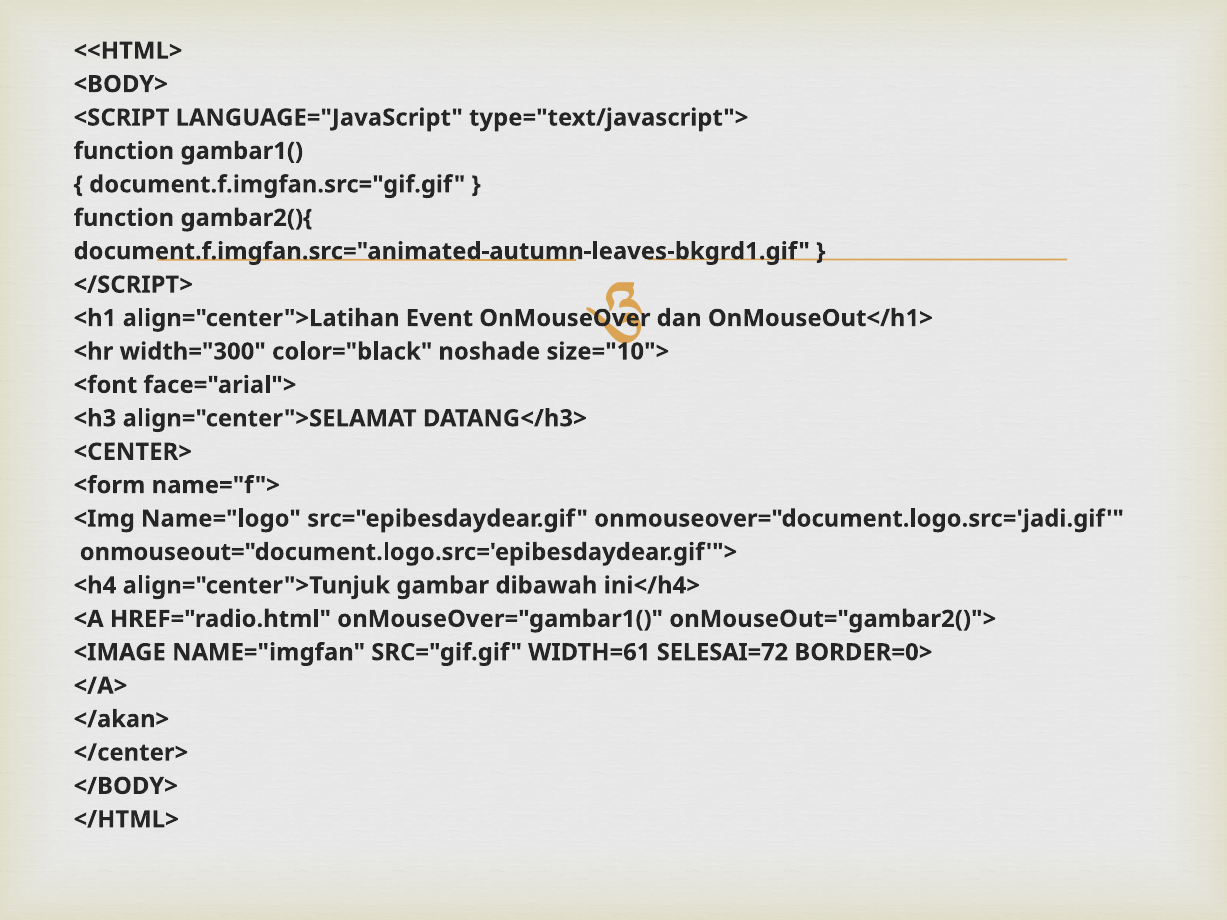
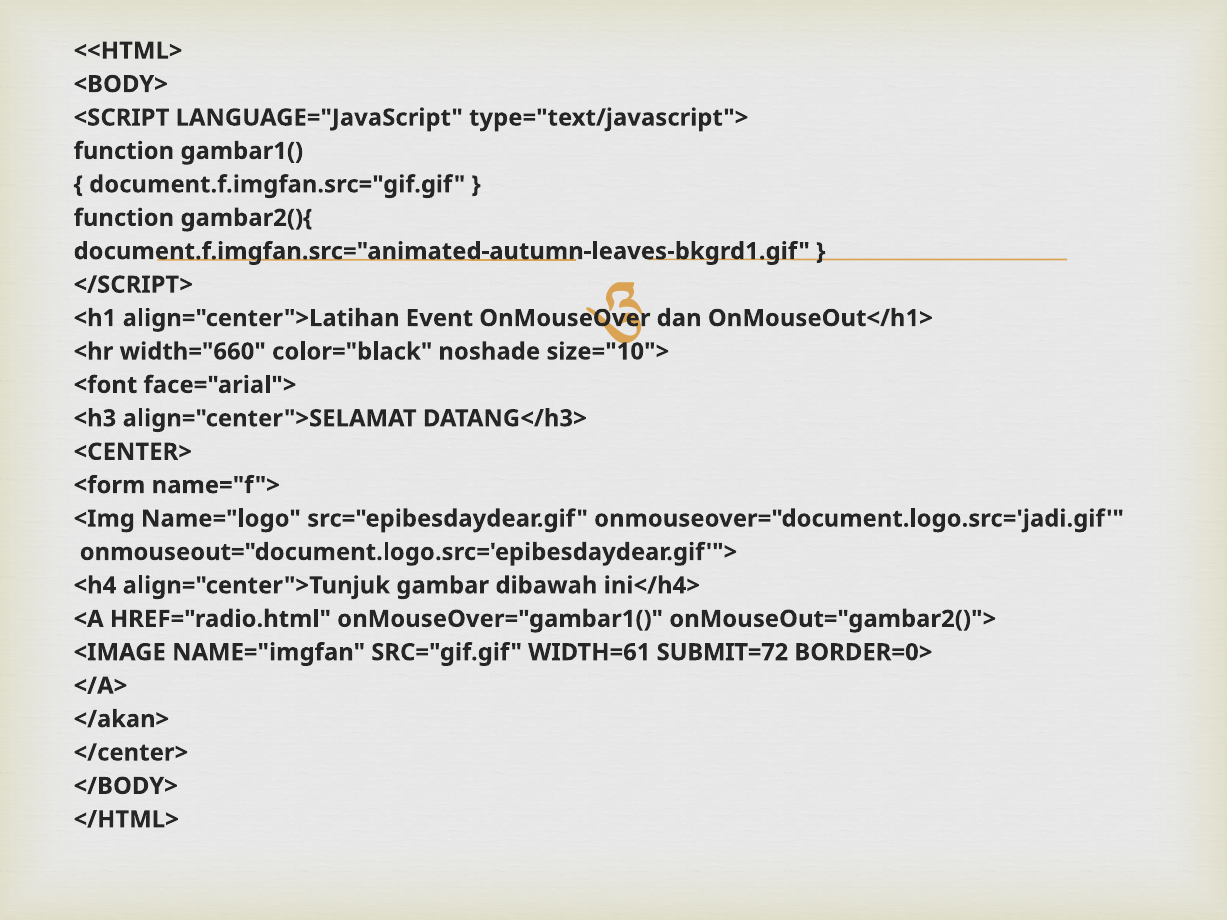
width="300: width="300 -> width="660
SELESAI=72: SELESAI=72 -> SUBMIT=72
